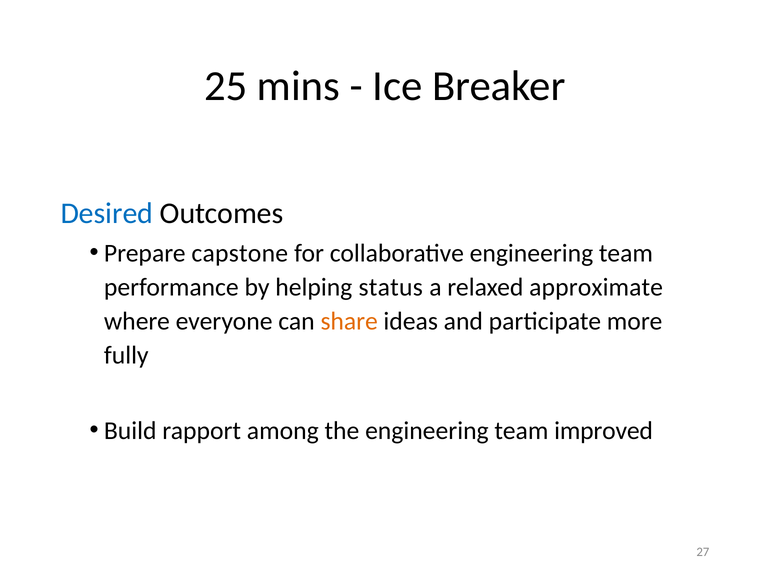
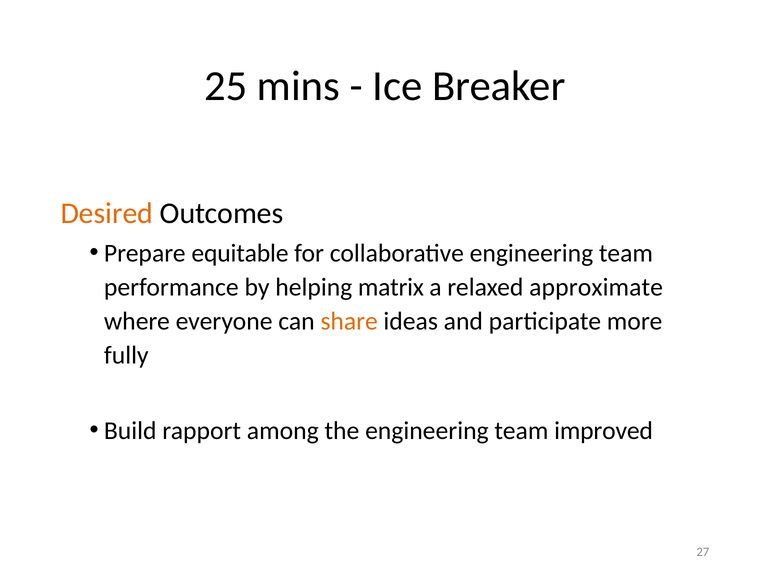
Desired colour: blue -> orange
capstone: capstone -> equitable
status: status -> matrix
